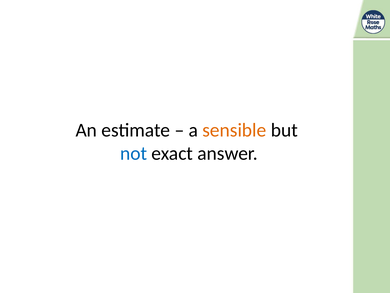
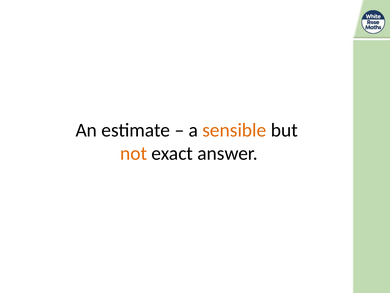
not colour: blue -> orange
